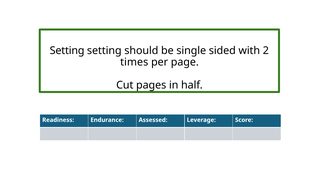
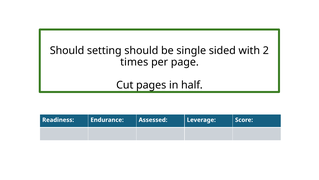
Setting at (67, 50): Setting -> Should
